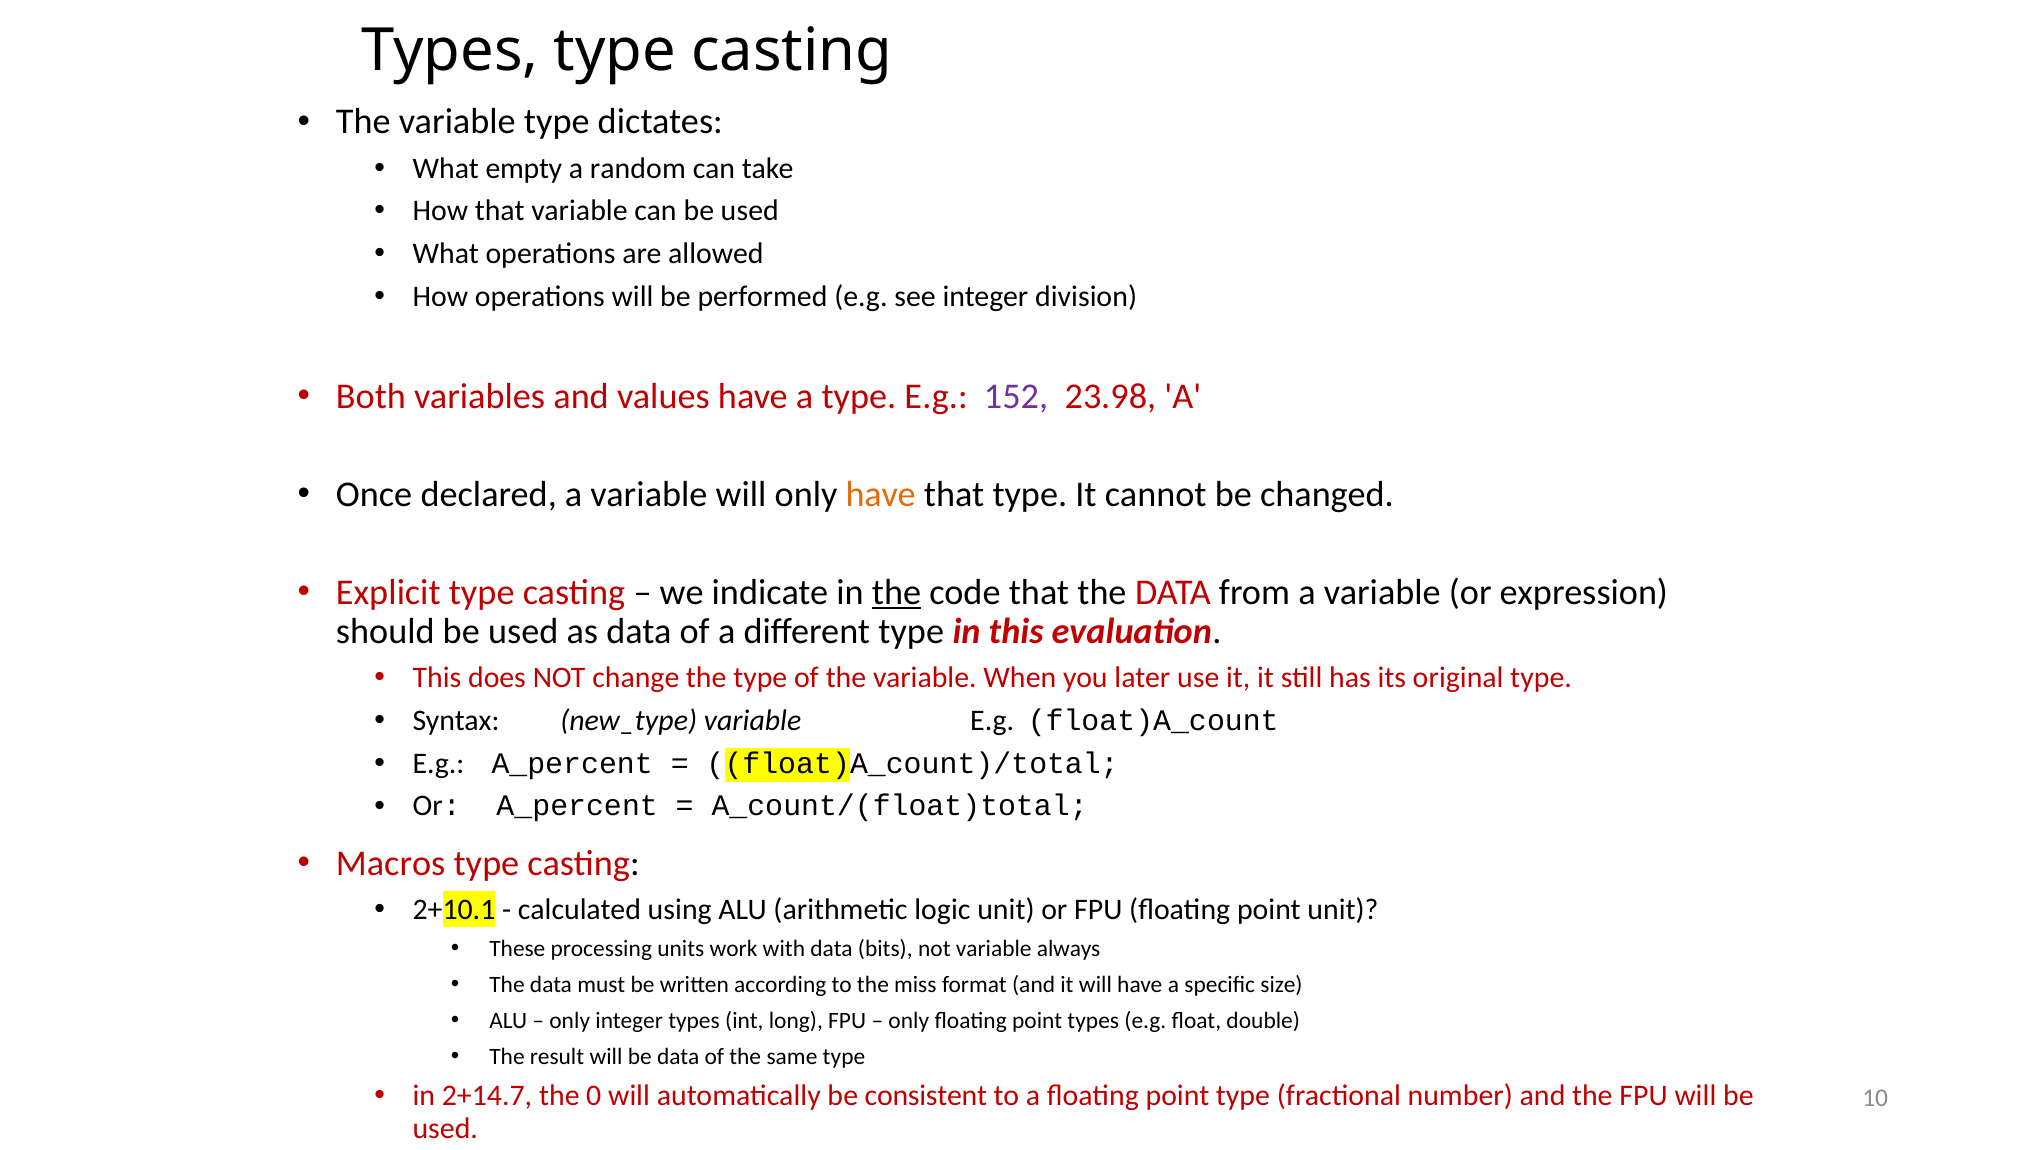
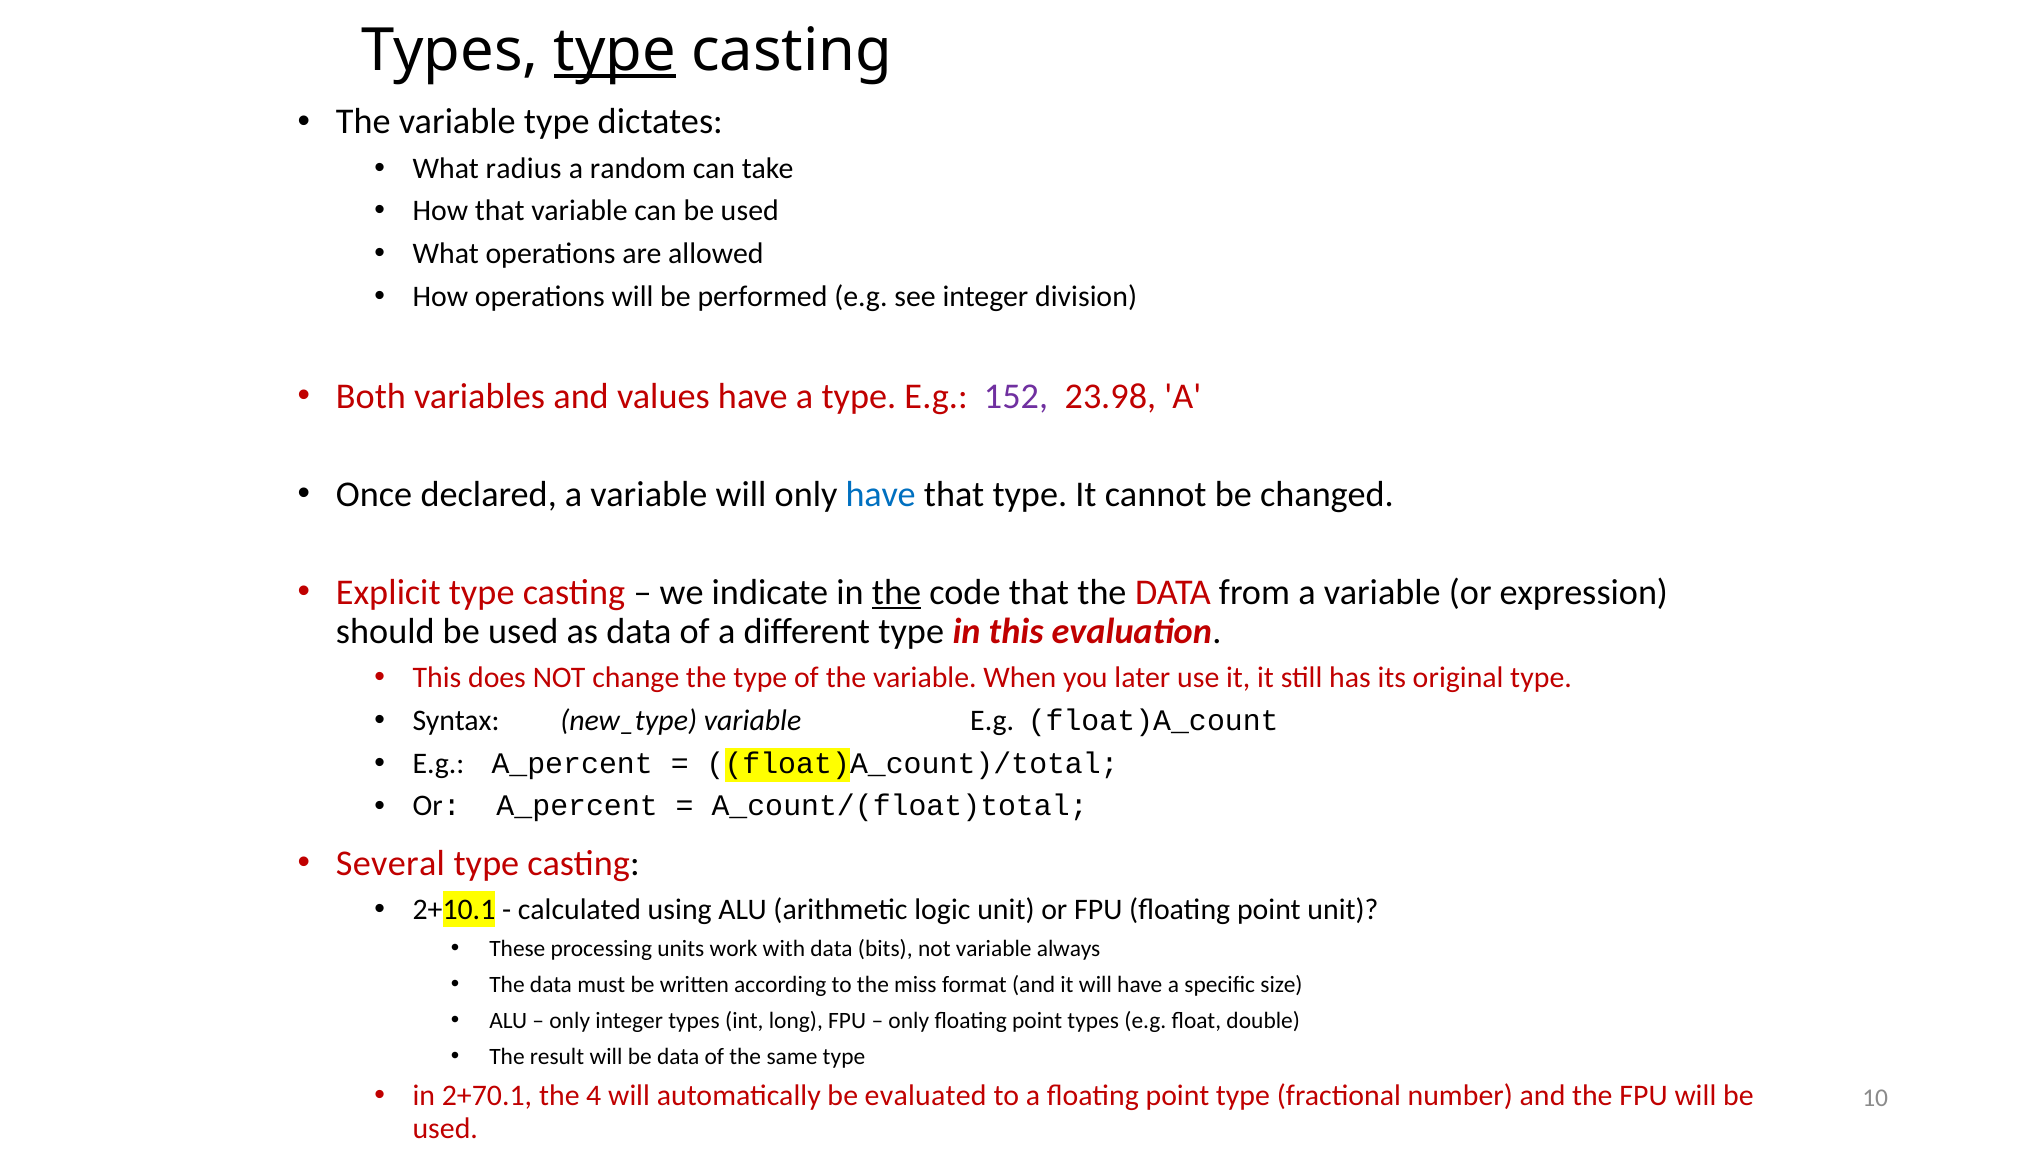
type at (615, 50) underline: none -> present
empty: empty -> radius
have at (881, 494) colour: orange -> blue
Macros: Macros -> Several
2+14.7: 2+14.7 -> 2+70.1
0: 0 -> 4
consistent: consistent -> evaluated
